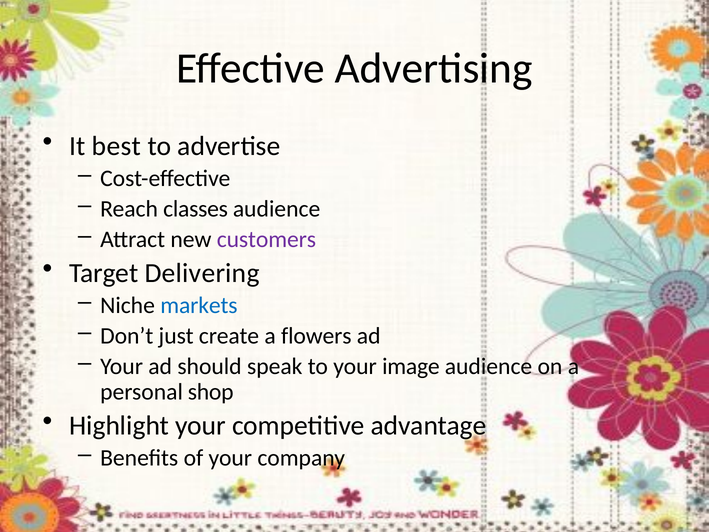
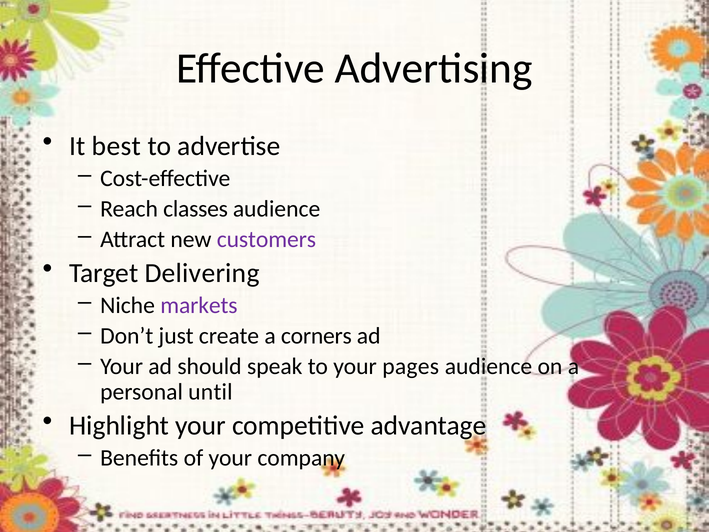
markets colour: blue -> purple
flowers: flowers -> corners
image: image -> pages
shop: shop -> until
